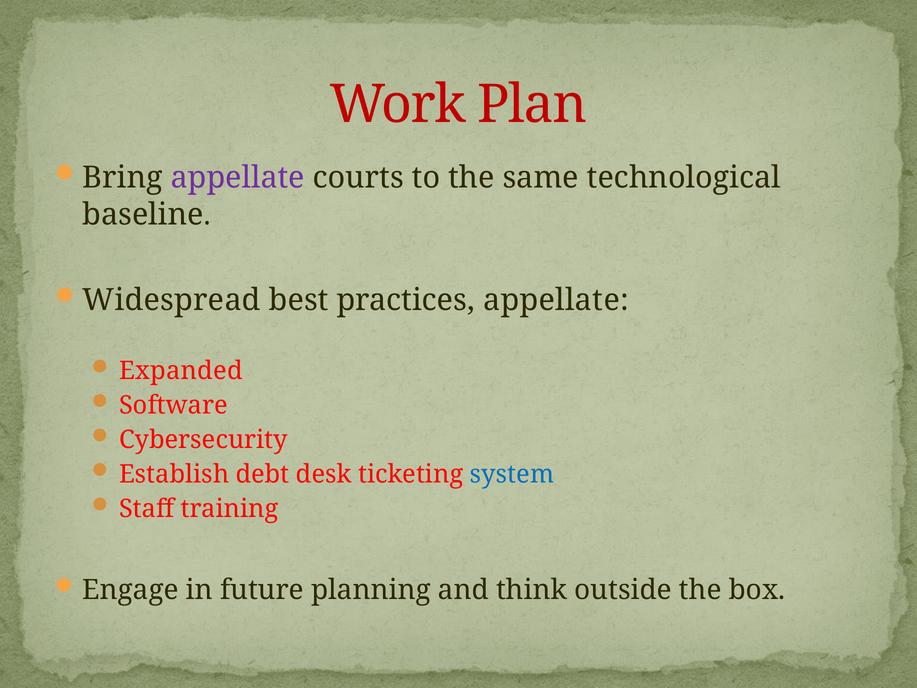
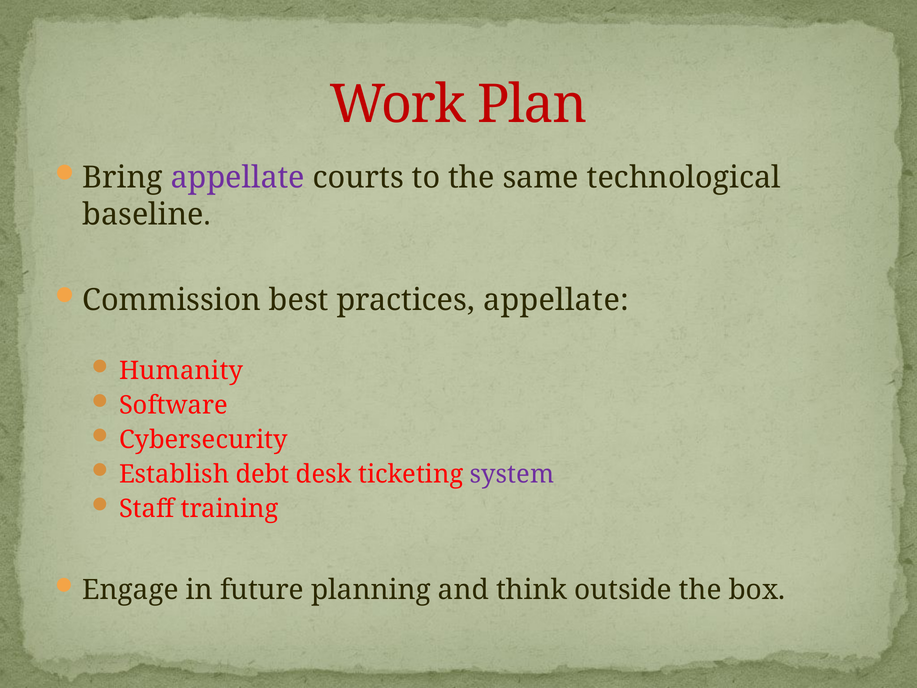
Widespread: Widespread -> Commission
Expanded: Expanded -> Humanity
system colour: blue -> purple
